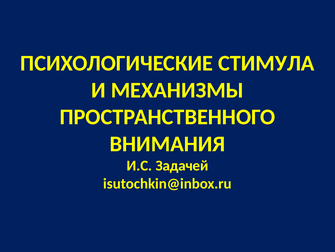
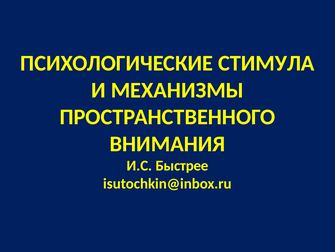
Задачей: Задачей -> Быстрее
